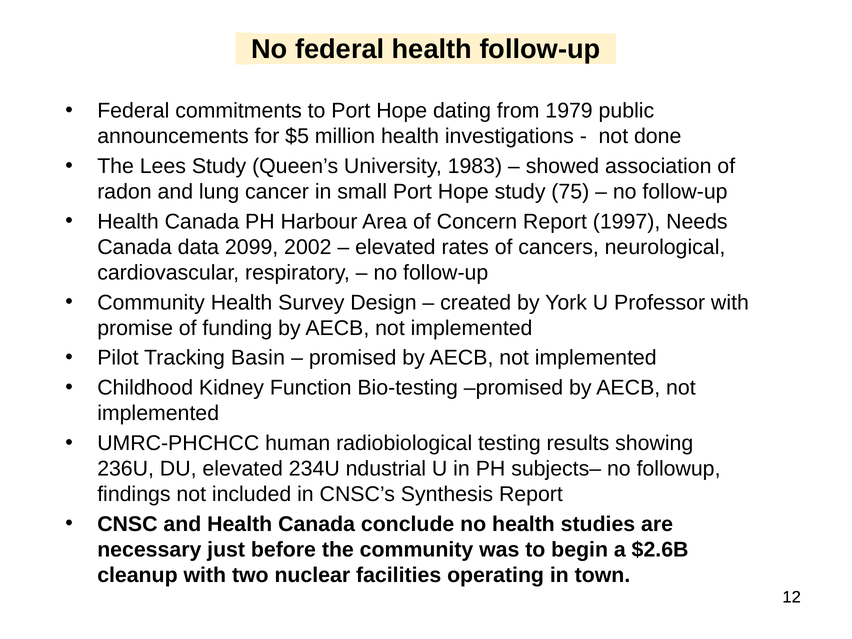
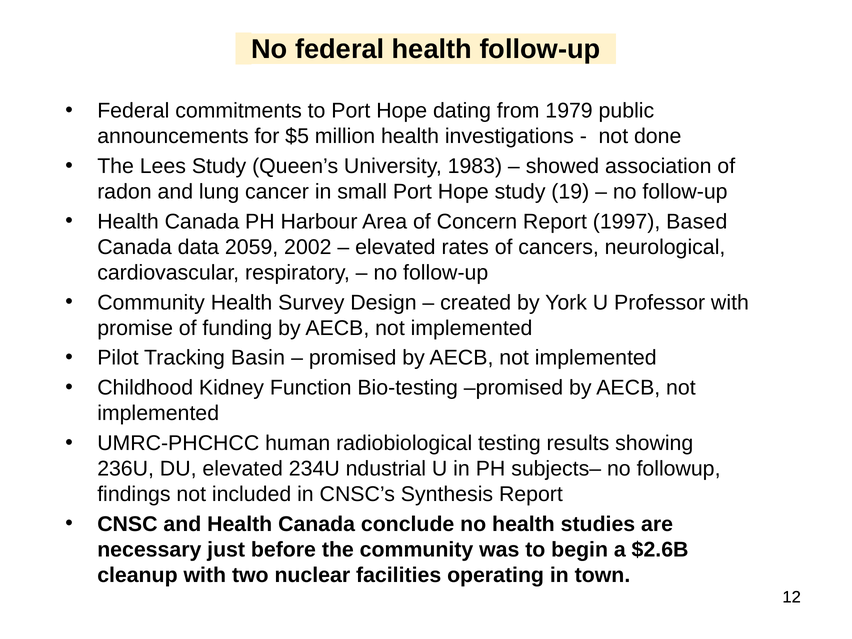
75: 75 -> 19
Needs: Needs -> Based
2099: 2099 -> 2059
